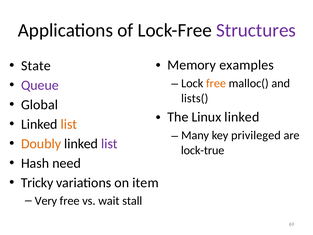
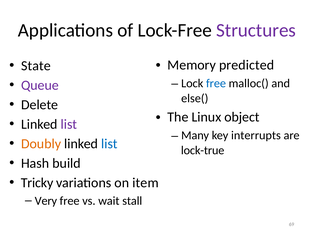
examples: examples -> predicted
free at (216, 83) colour: orange -> blue
lists(: lists( -> else(
Global: Global -> Delete
Linux linked: linked -> object
list at (69, 124) colour: orange -> purple
privileged: privileged -> interrupts
list at (109, 144) colour: purple -> blue
need: need -> build
